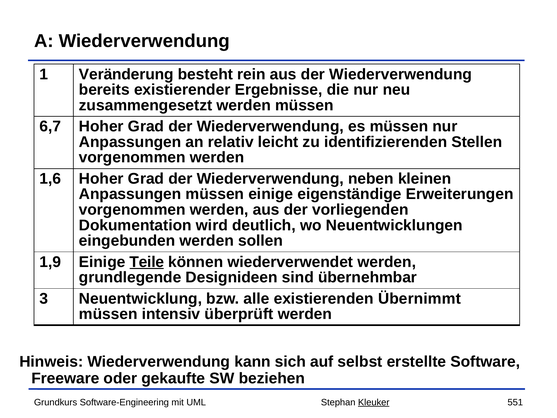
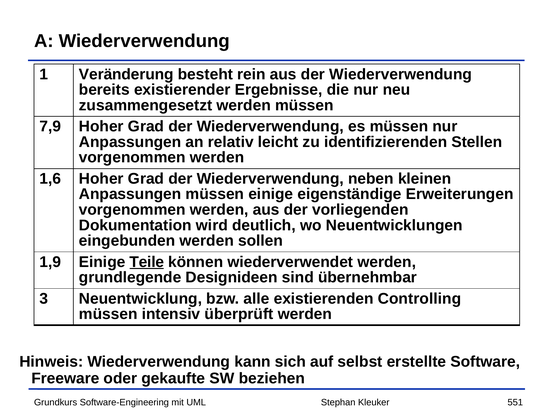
6,7: 6,7 -> 7,9
Übernimmt: Übernimmt -> Controlling
Kleuker underline: present -> none
